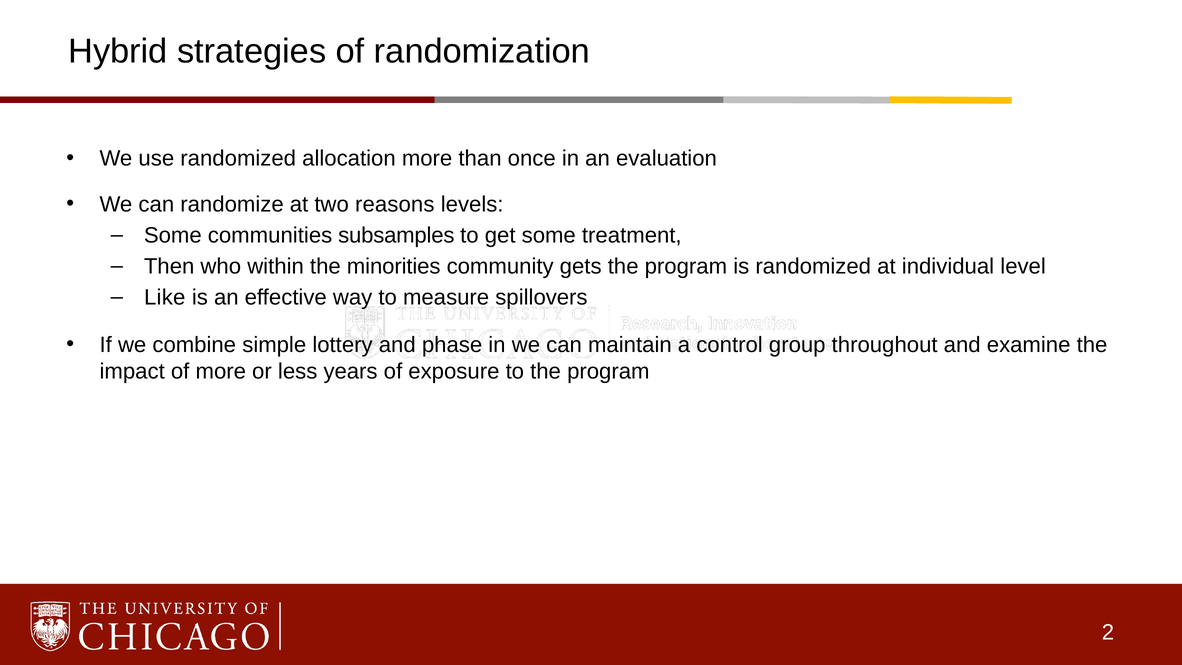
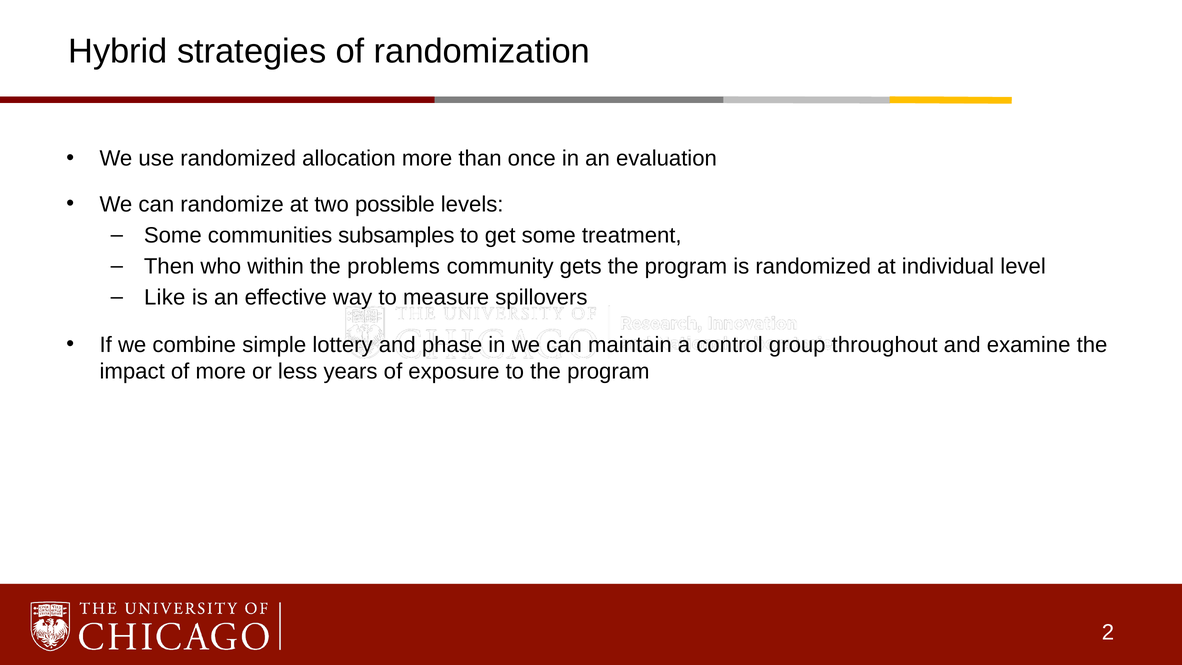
reasons: reasons -> possible
minorities: minorities -> problems
